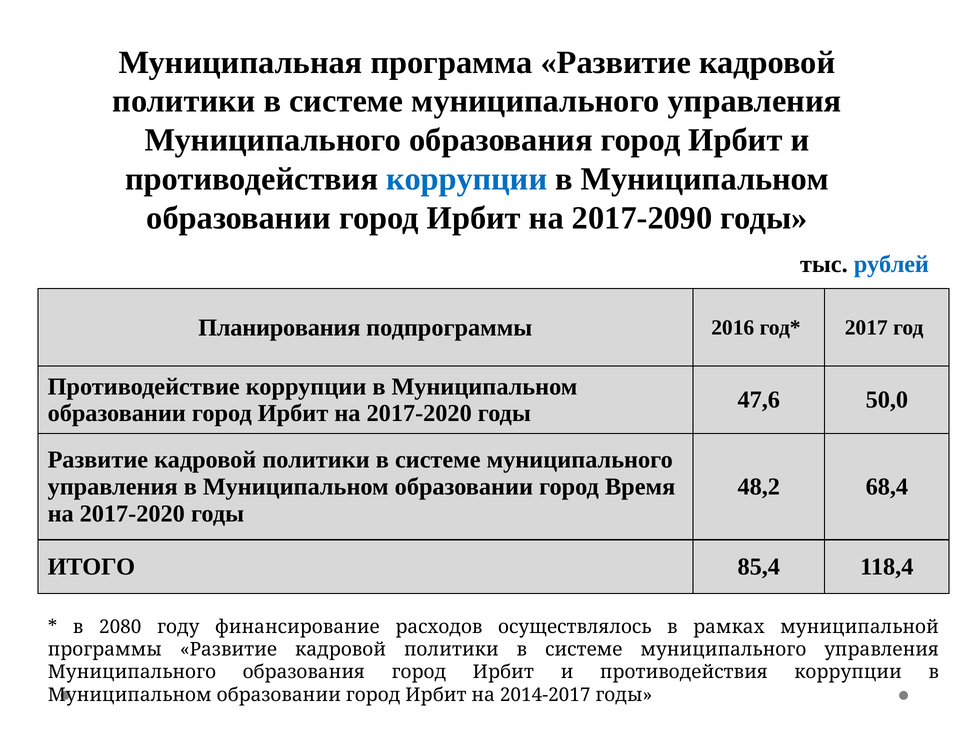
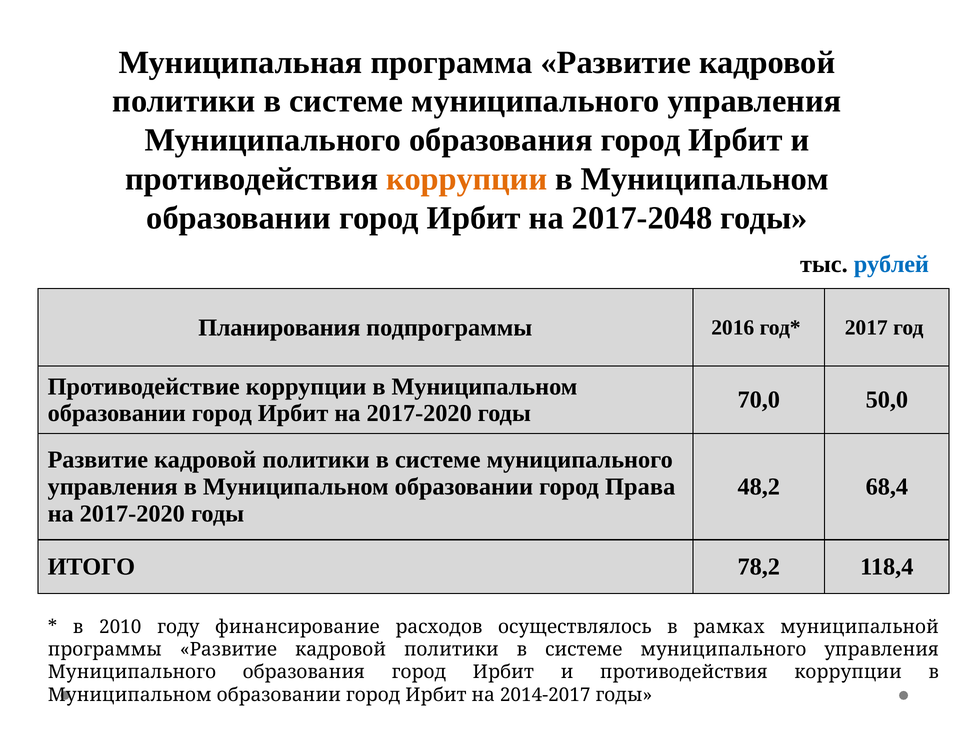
коррупции at (467, 179) colour: blue -> orange
2017-2090: 2017-2090 -> 2017-2048
47,6: 47,6 -> 70,0
Время: Время -> Права
85,4: 85,4 -> 78,2
2080: 2080 -> 2010
